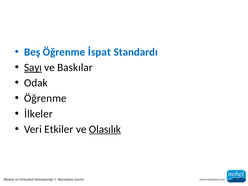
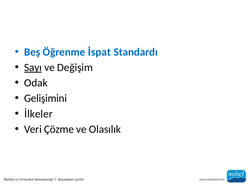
Baskılar: Baskılar -> Değişim
Öğrenme at (45, 98): Öğrenme -> Gelişimini
Etkiler: Etkiler -> Çözme
Olasılık underline: present -> none
